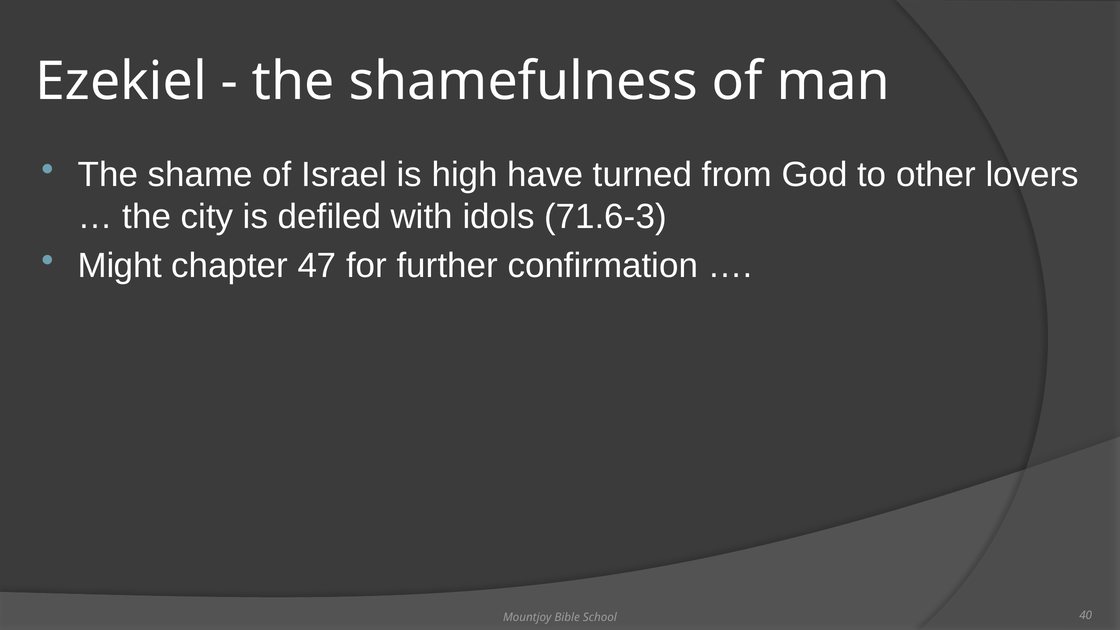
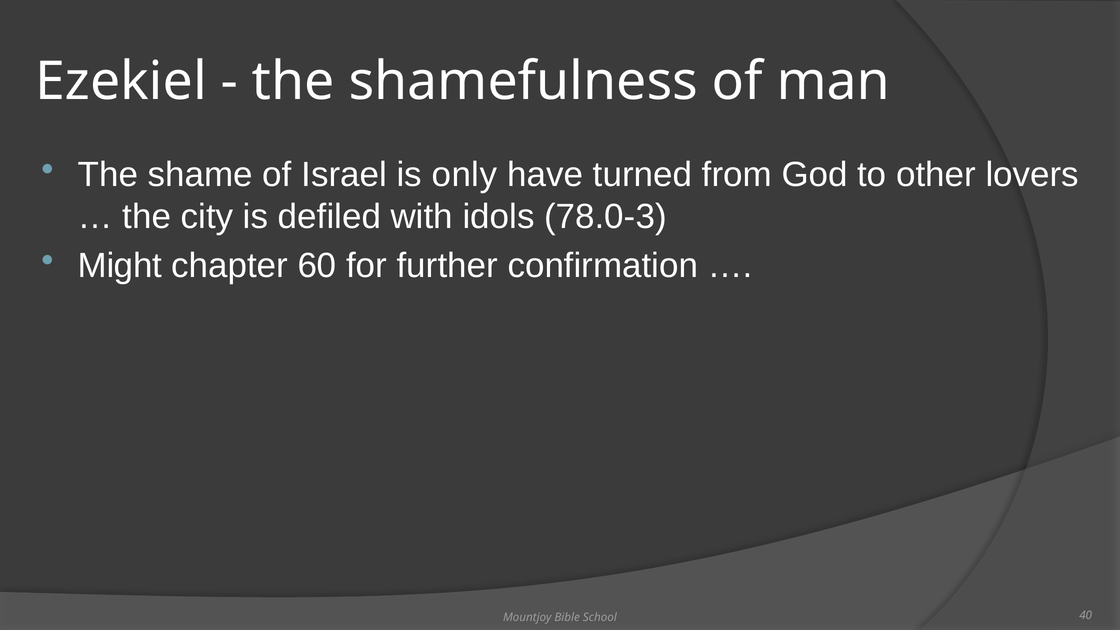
high: high -> only
71.6-3: 71.6-3 -> 78.0-3
47: 47 -> 60
